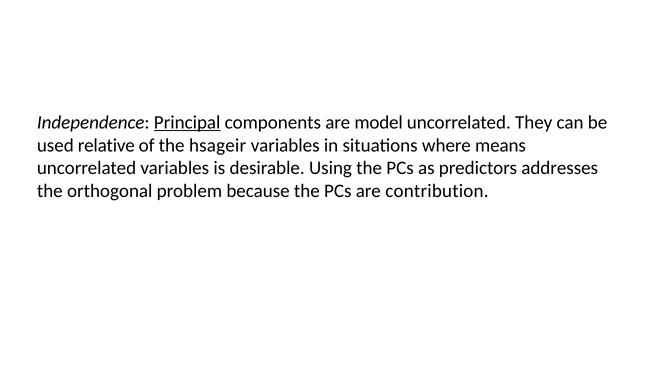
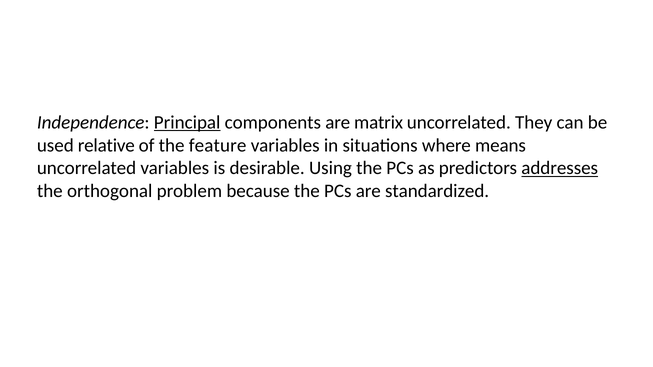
model: model -> matrix
hsageir: hsageir -> feature
addresses underline: none -> present
contribution: contribution -> standardized
